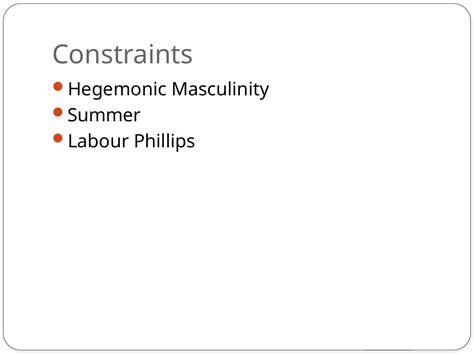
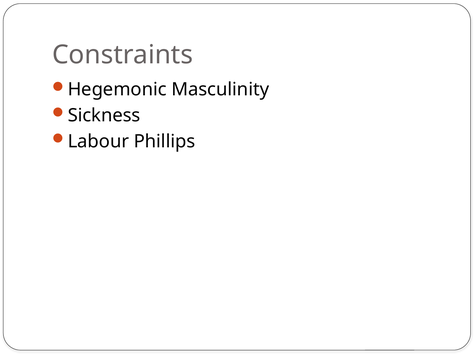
Summer: Summer -> Sickness
